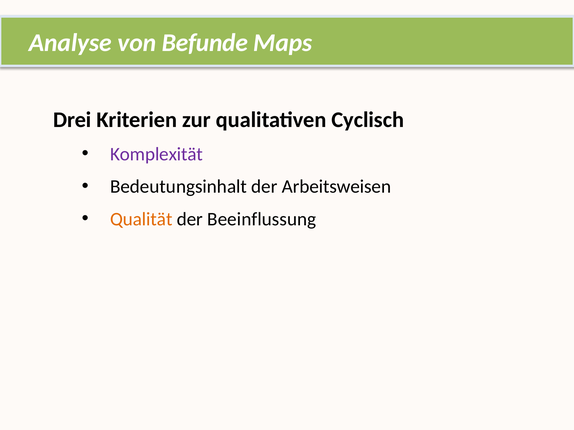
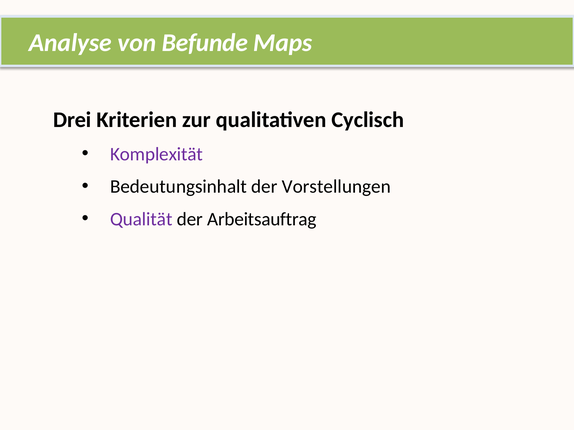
Arbeitsweisen: Arbeitsweisen -> Vorstellungen
Qualität colour: orange -> purple
Beeinflussung: Beeinflussung -> Arbeitsauftrag
